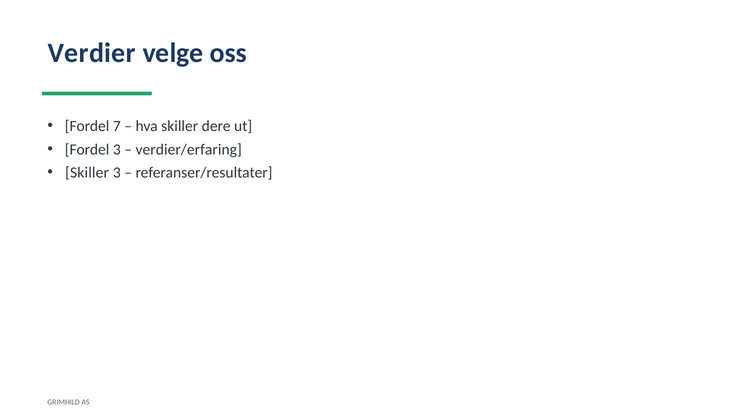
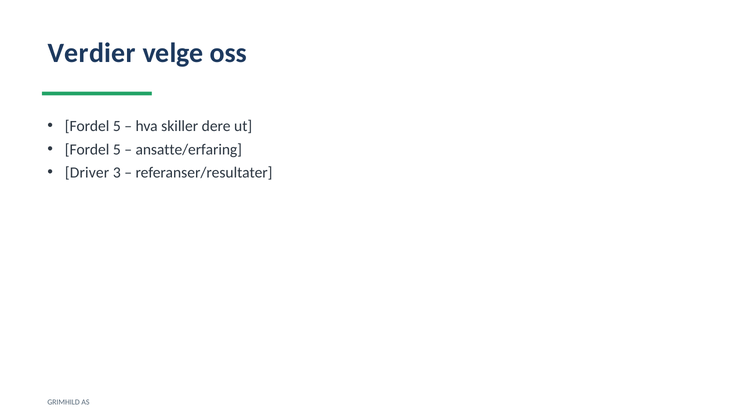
7 at (117, 126): 7 -> 5
3 at (117, 149): 3 -> 5
verdier/erfaring: verdier/erfaring -> ansatte/erfaring
Skiller at (87, 173): Skiller -> Driver
